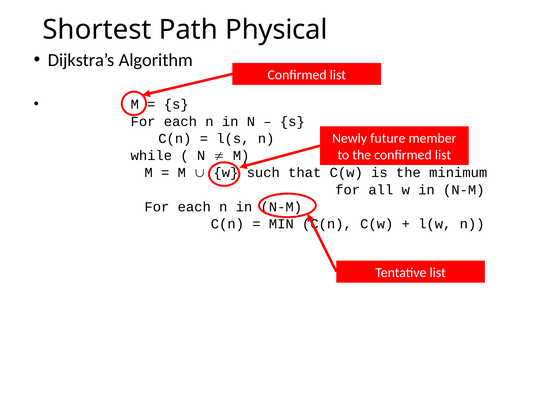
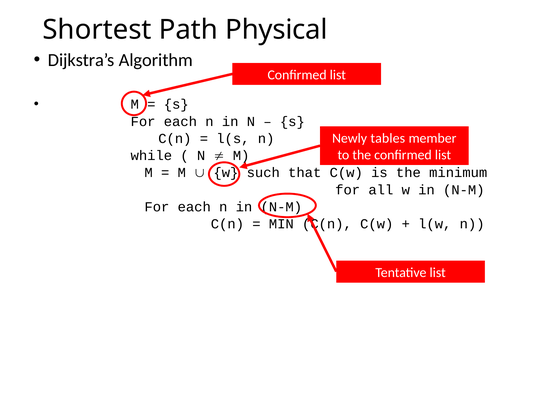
future: future -> tables
